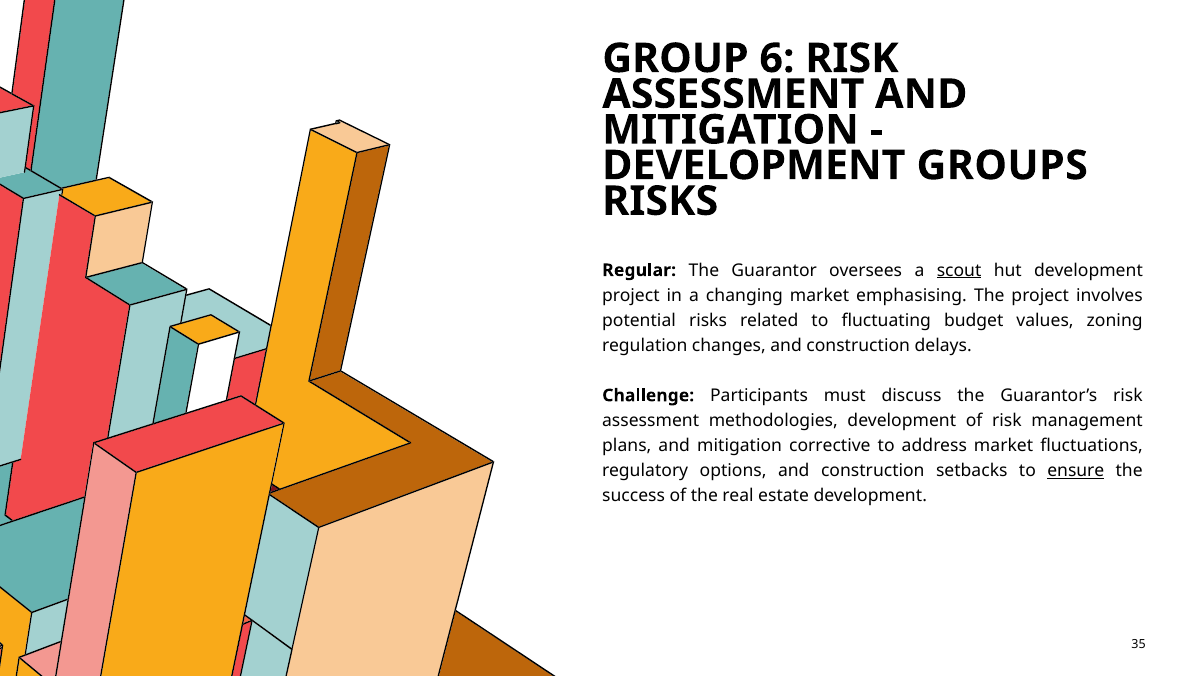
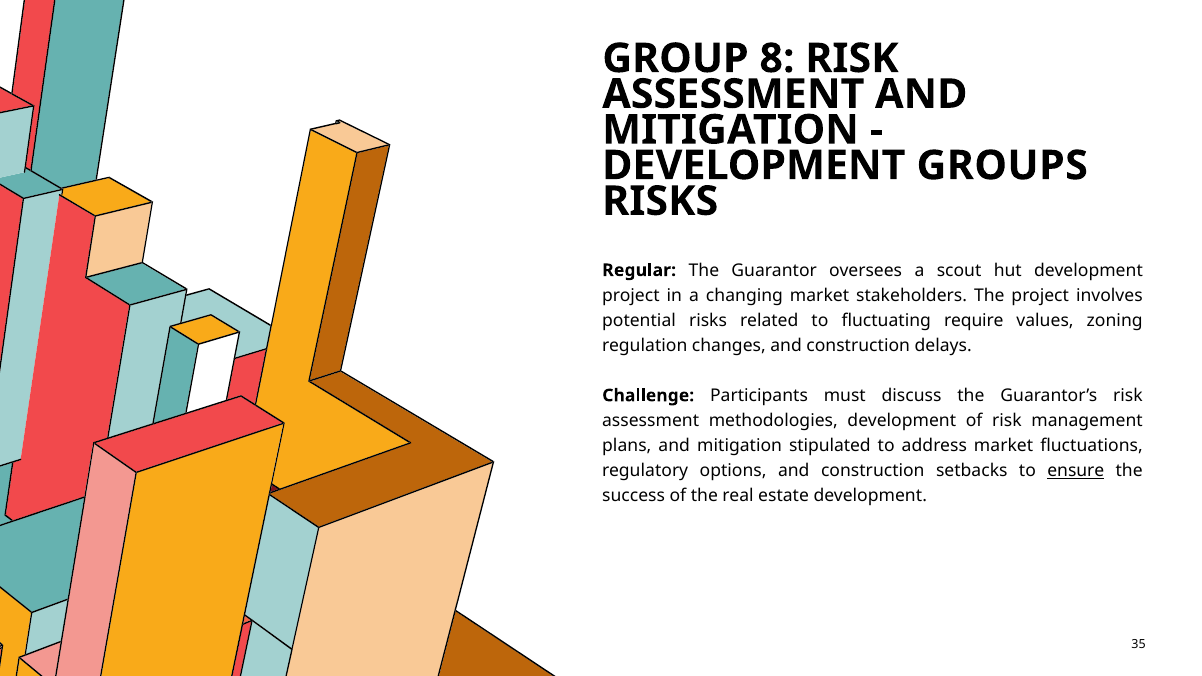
6: 6 -> 8
scout underline: present -> none
emphasising: emphasising -> stakeholders
budget: budget -> require
corrective: corrective -> stipulated
